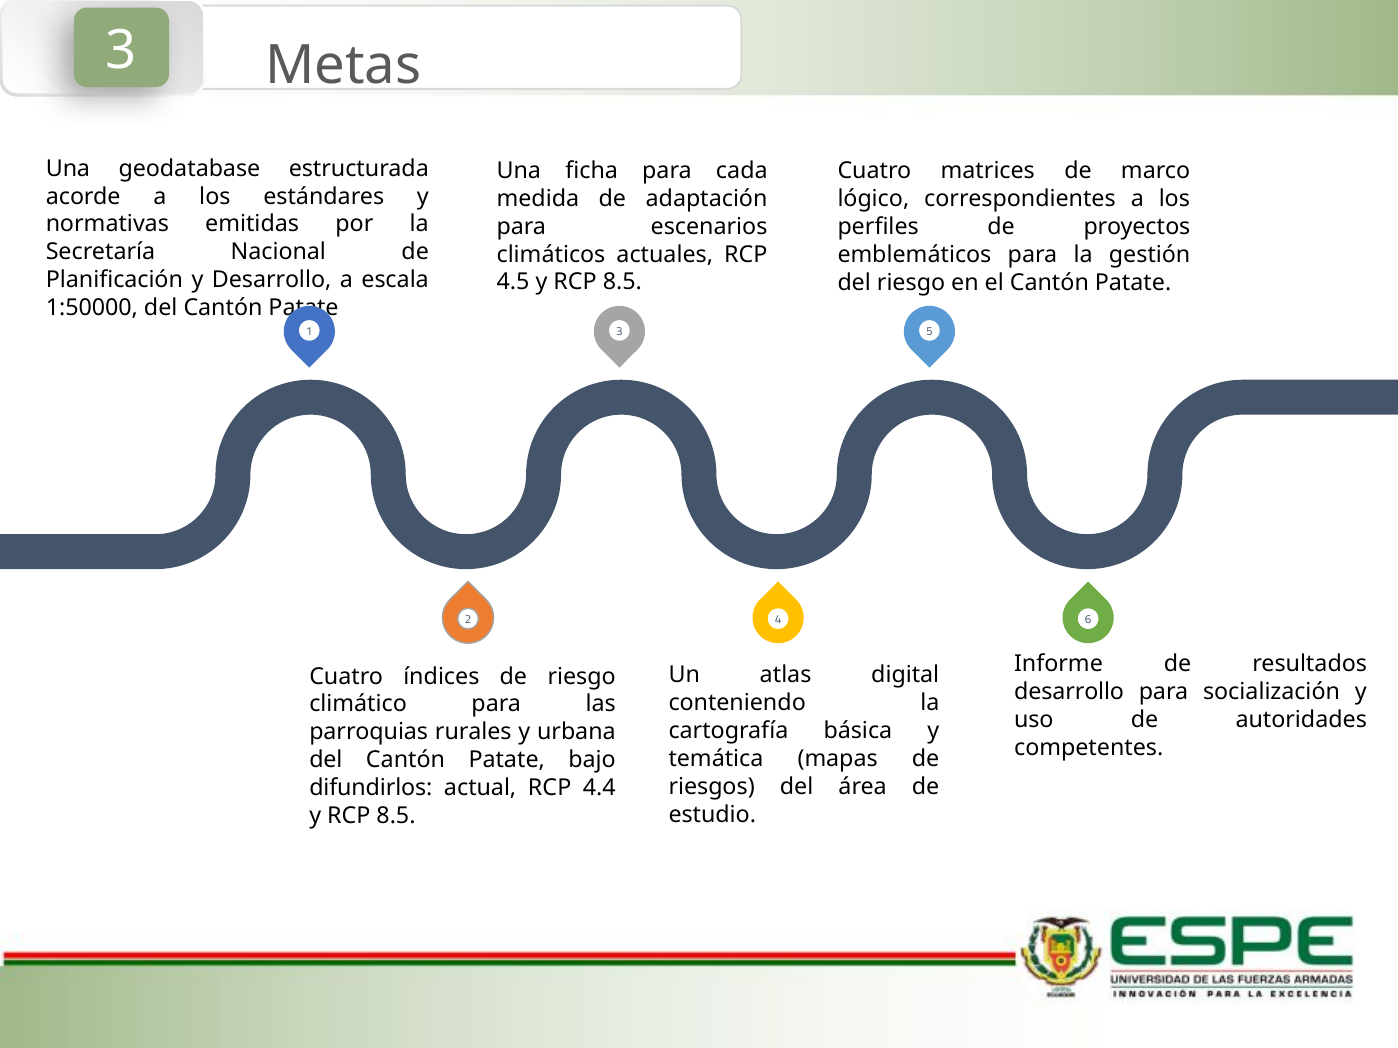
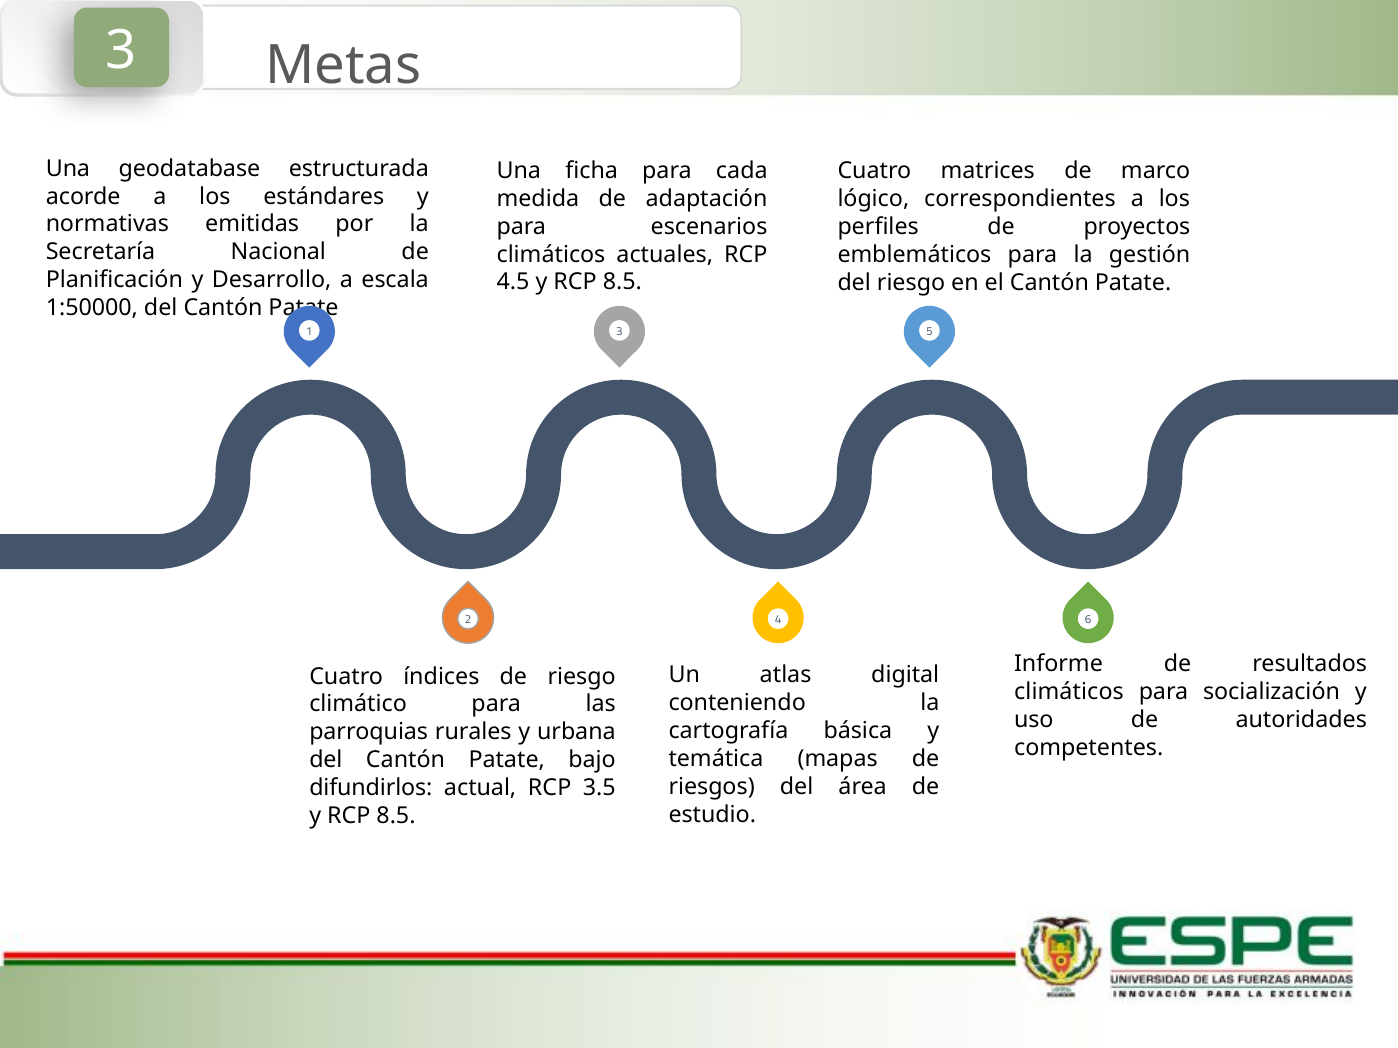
desarrollo at (1069, 692): desarrollo -> climáticos
4.4: 4.4 -> 3.5
